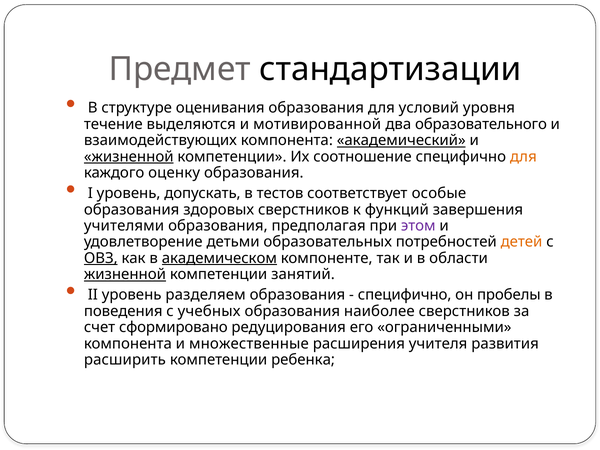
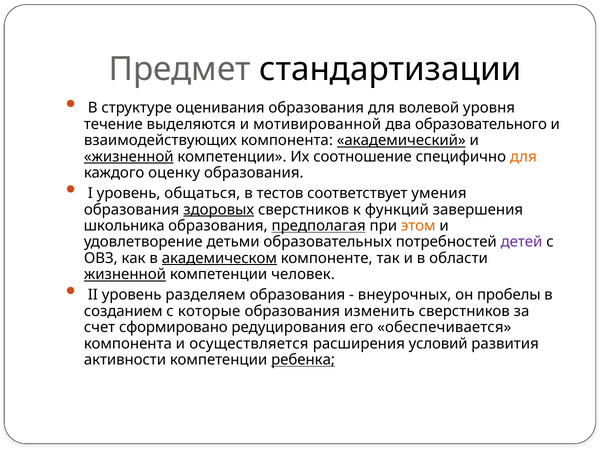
условий: условий -> волевой
допускать: допускать -> общаться
особые: особые -> умения
здоровых underline: none -> present
учителями: учителями -> школьника
предполагая underline: none -> present
этом colour: purple -> orange
детей colour: orange -> purple
ОВЗ underline: present -> none
занятий: занятий -> человек
специфично at (405, 295): специфично -> внеурочных
поведения: поведения -> созданием
учебных: учебных -> которые
наиболее: наиболее -> изменить
ограниченными: ограниченными -> обеспечивается
множественные: множественные -> осуществляется
учителя: учителя -> условий
расширить: расширить -> активности
ребенка underline: none -> present
